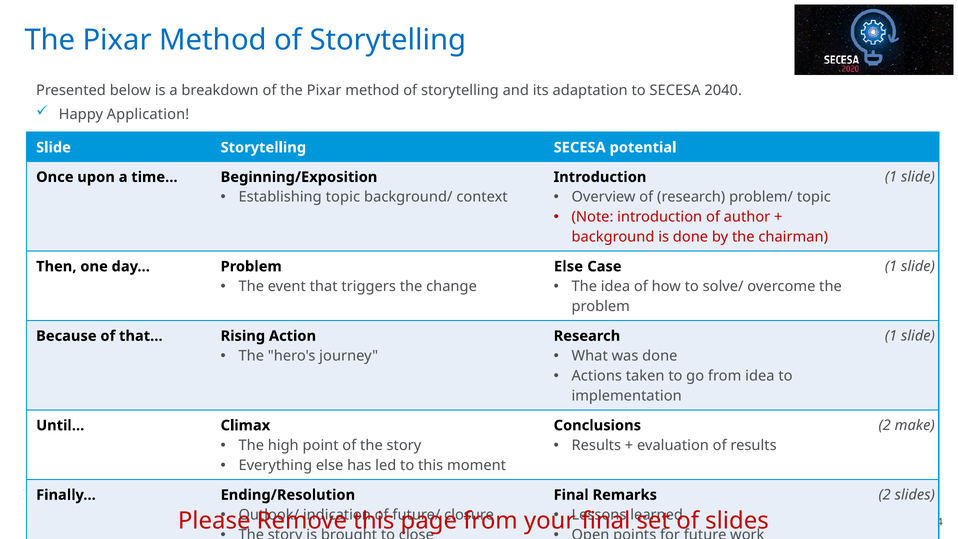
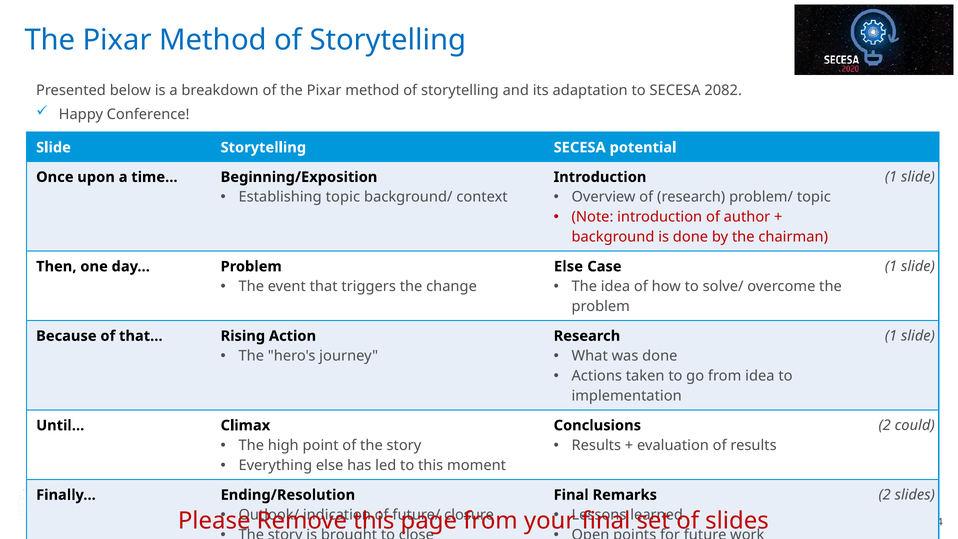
2040: 2040 -> 2082
Application: Application -> Conference
make: make -> could
